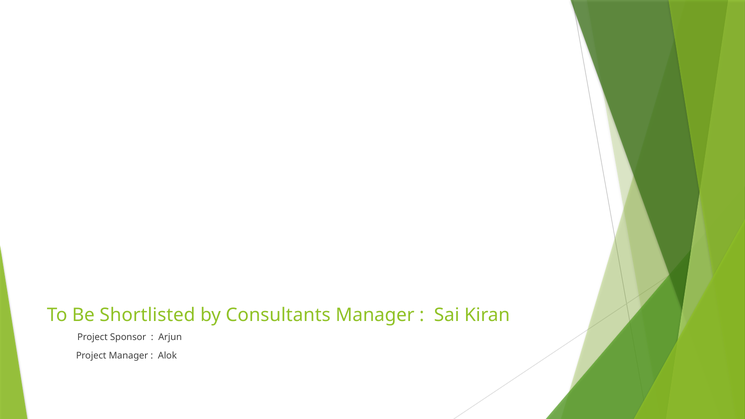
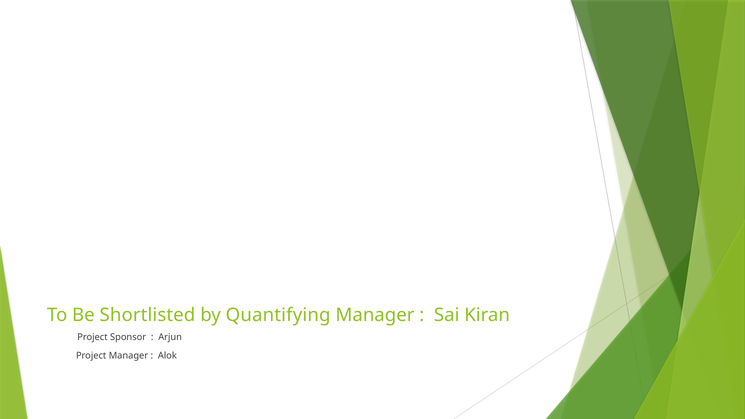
Consultants: Consultants -> Quantifying
